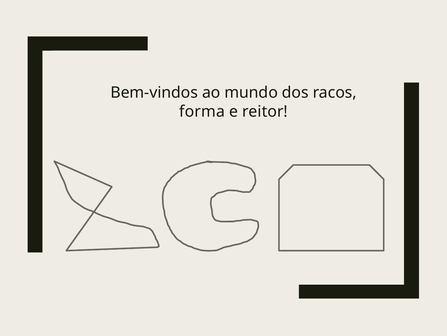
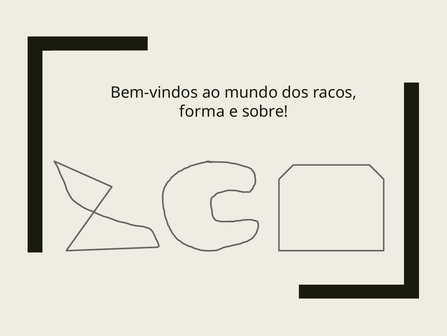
reitor: reitor -> sobre
